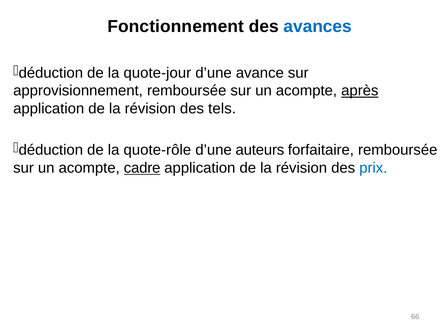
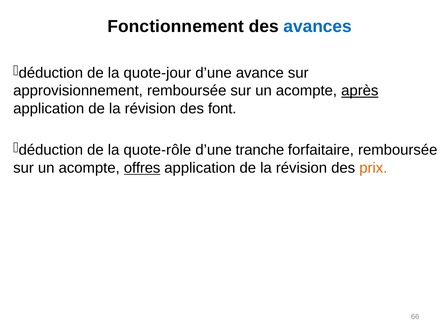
tels: tels -> font
auteurs: auteurs -> tranche
cadre: cadre -> offres
prix colour: blue -> orange
